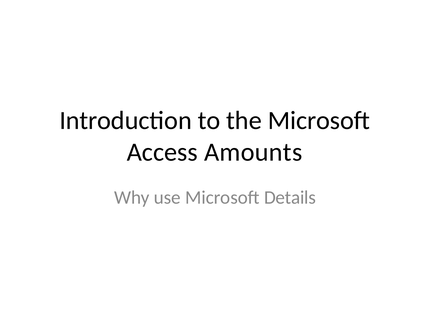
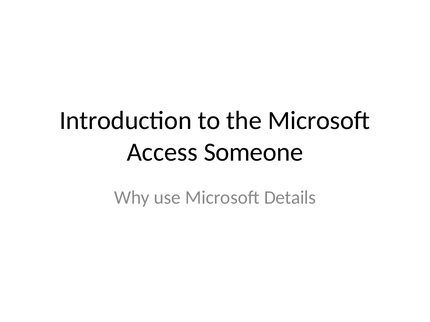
Amounts: Amounts -> Someone
